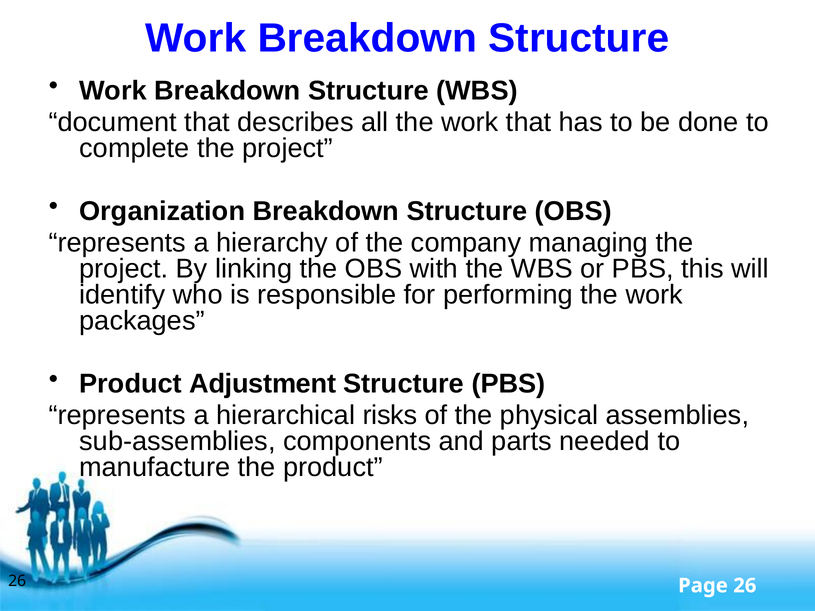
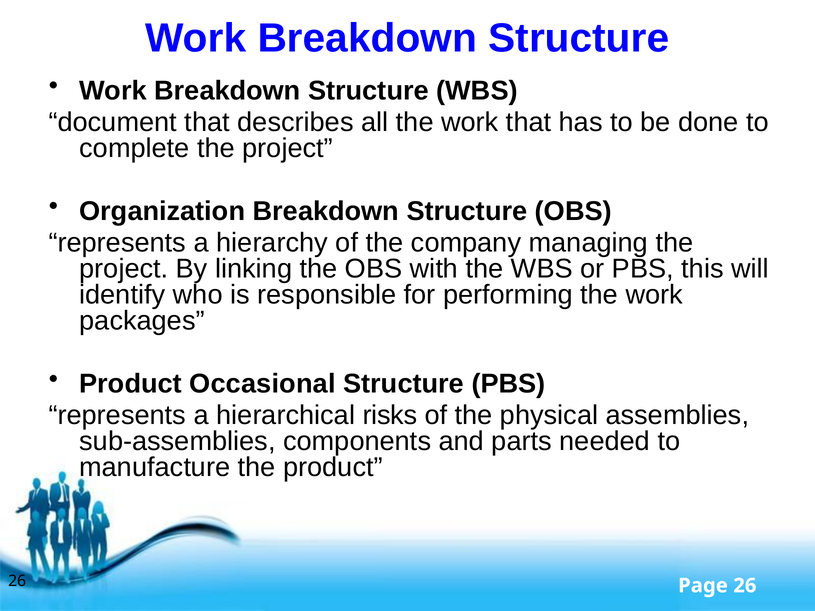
Adjustment: Adjustment -> Occasional
